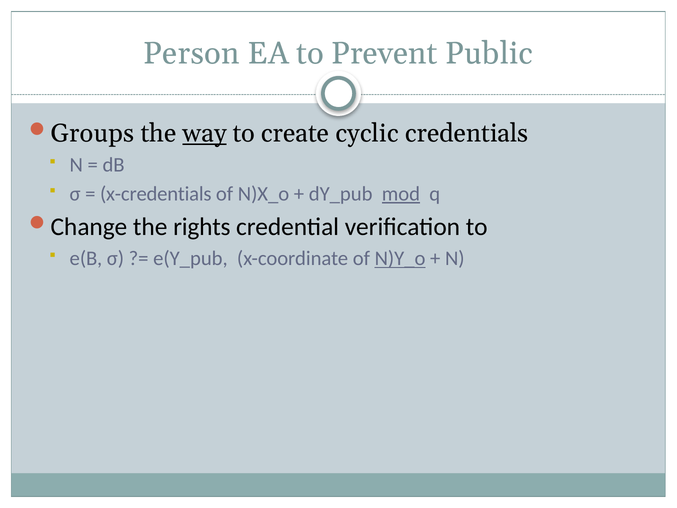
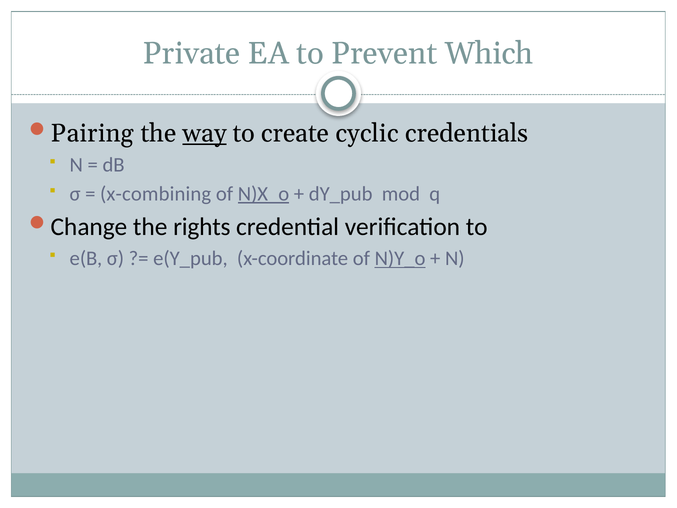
Person: Person -> Private
Public: Public -> Which
Groups: Groups -> Pairing
x-credentials: x-credentials -> x-combining
N)X_o underline: none -> present
mod underline: present -> none
